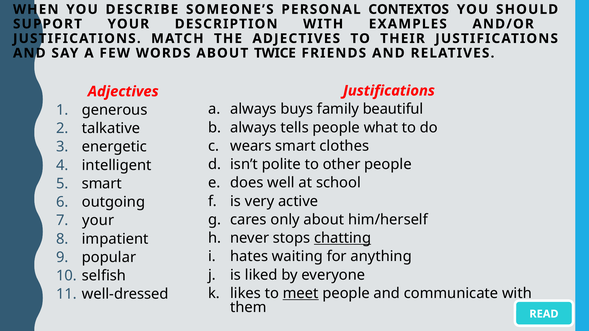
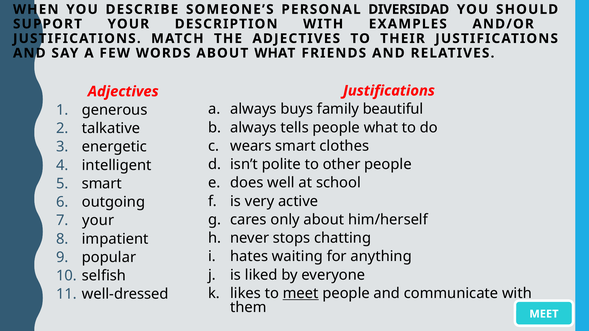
CONTEXTOS: CONTEXTOS -> DIVERSIDAD
ABOUT TWICE: TWICE -> WHAT
chatting underline: present -> none
them READ: READ -> MEET
